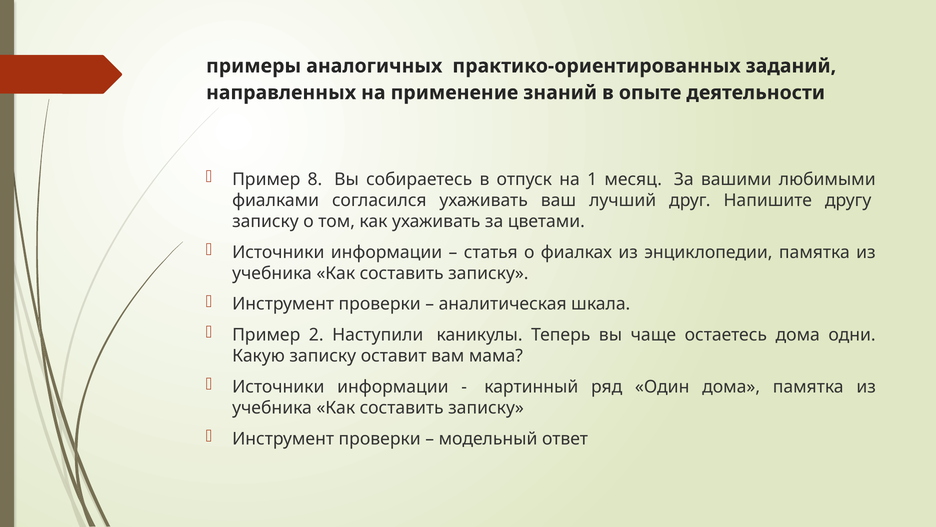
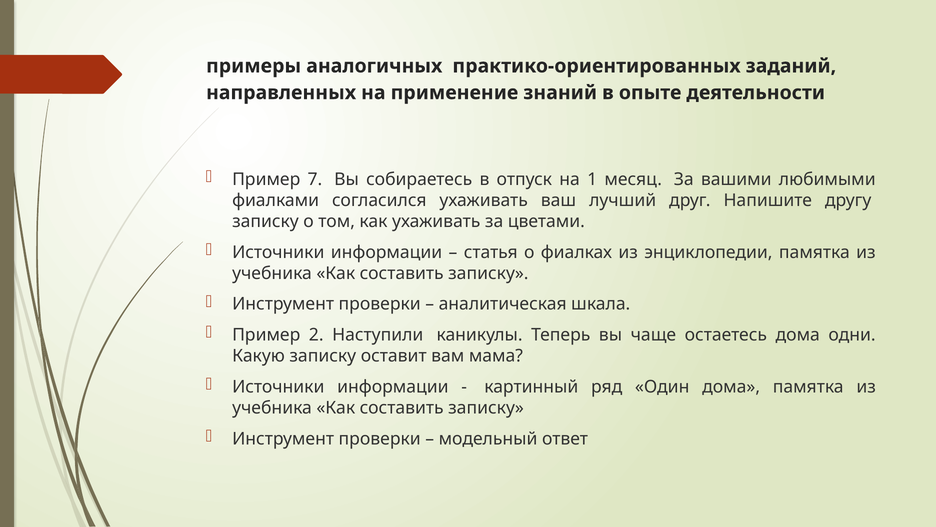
8: 8 -> 7
